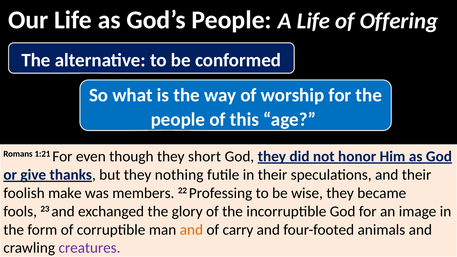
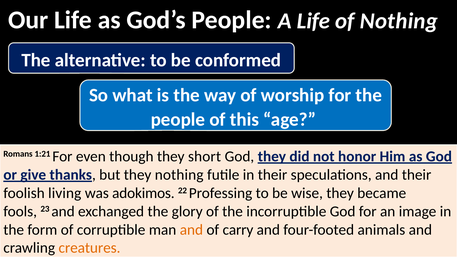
of Offering: Offering -> Nothing
make: make -> living
members: members -> adokimos
creatures colour: purple -> orange
